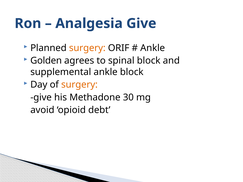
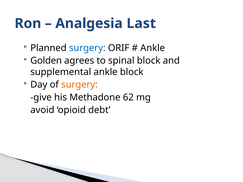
Analgesia Give: Give -> Last
surgery at (87, 48) colour: orange -> blue
30: 30 -> 62
